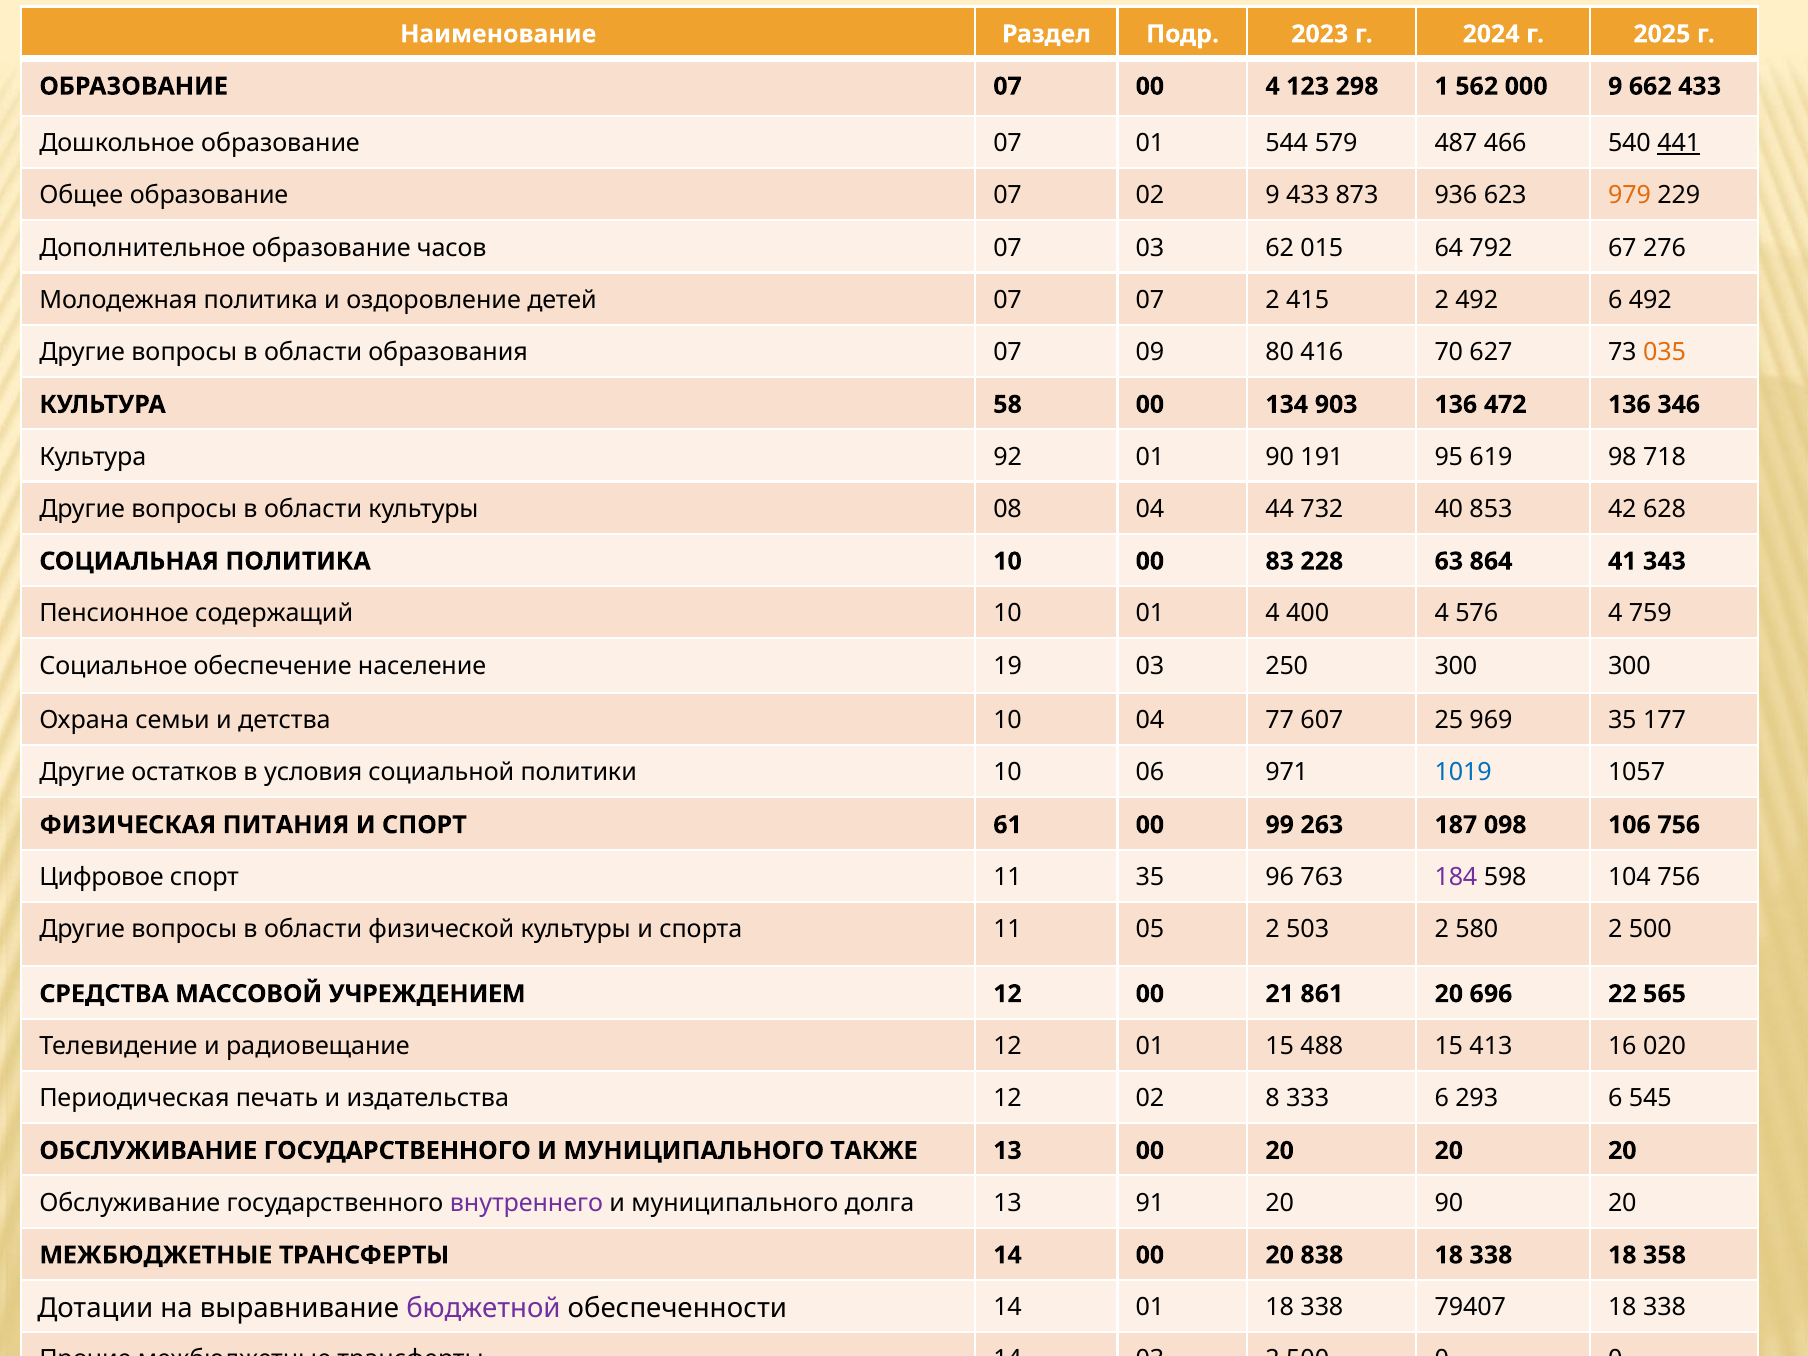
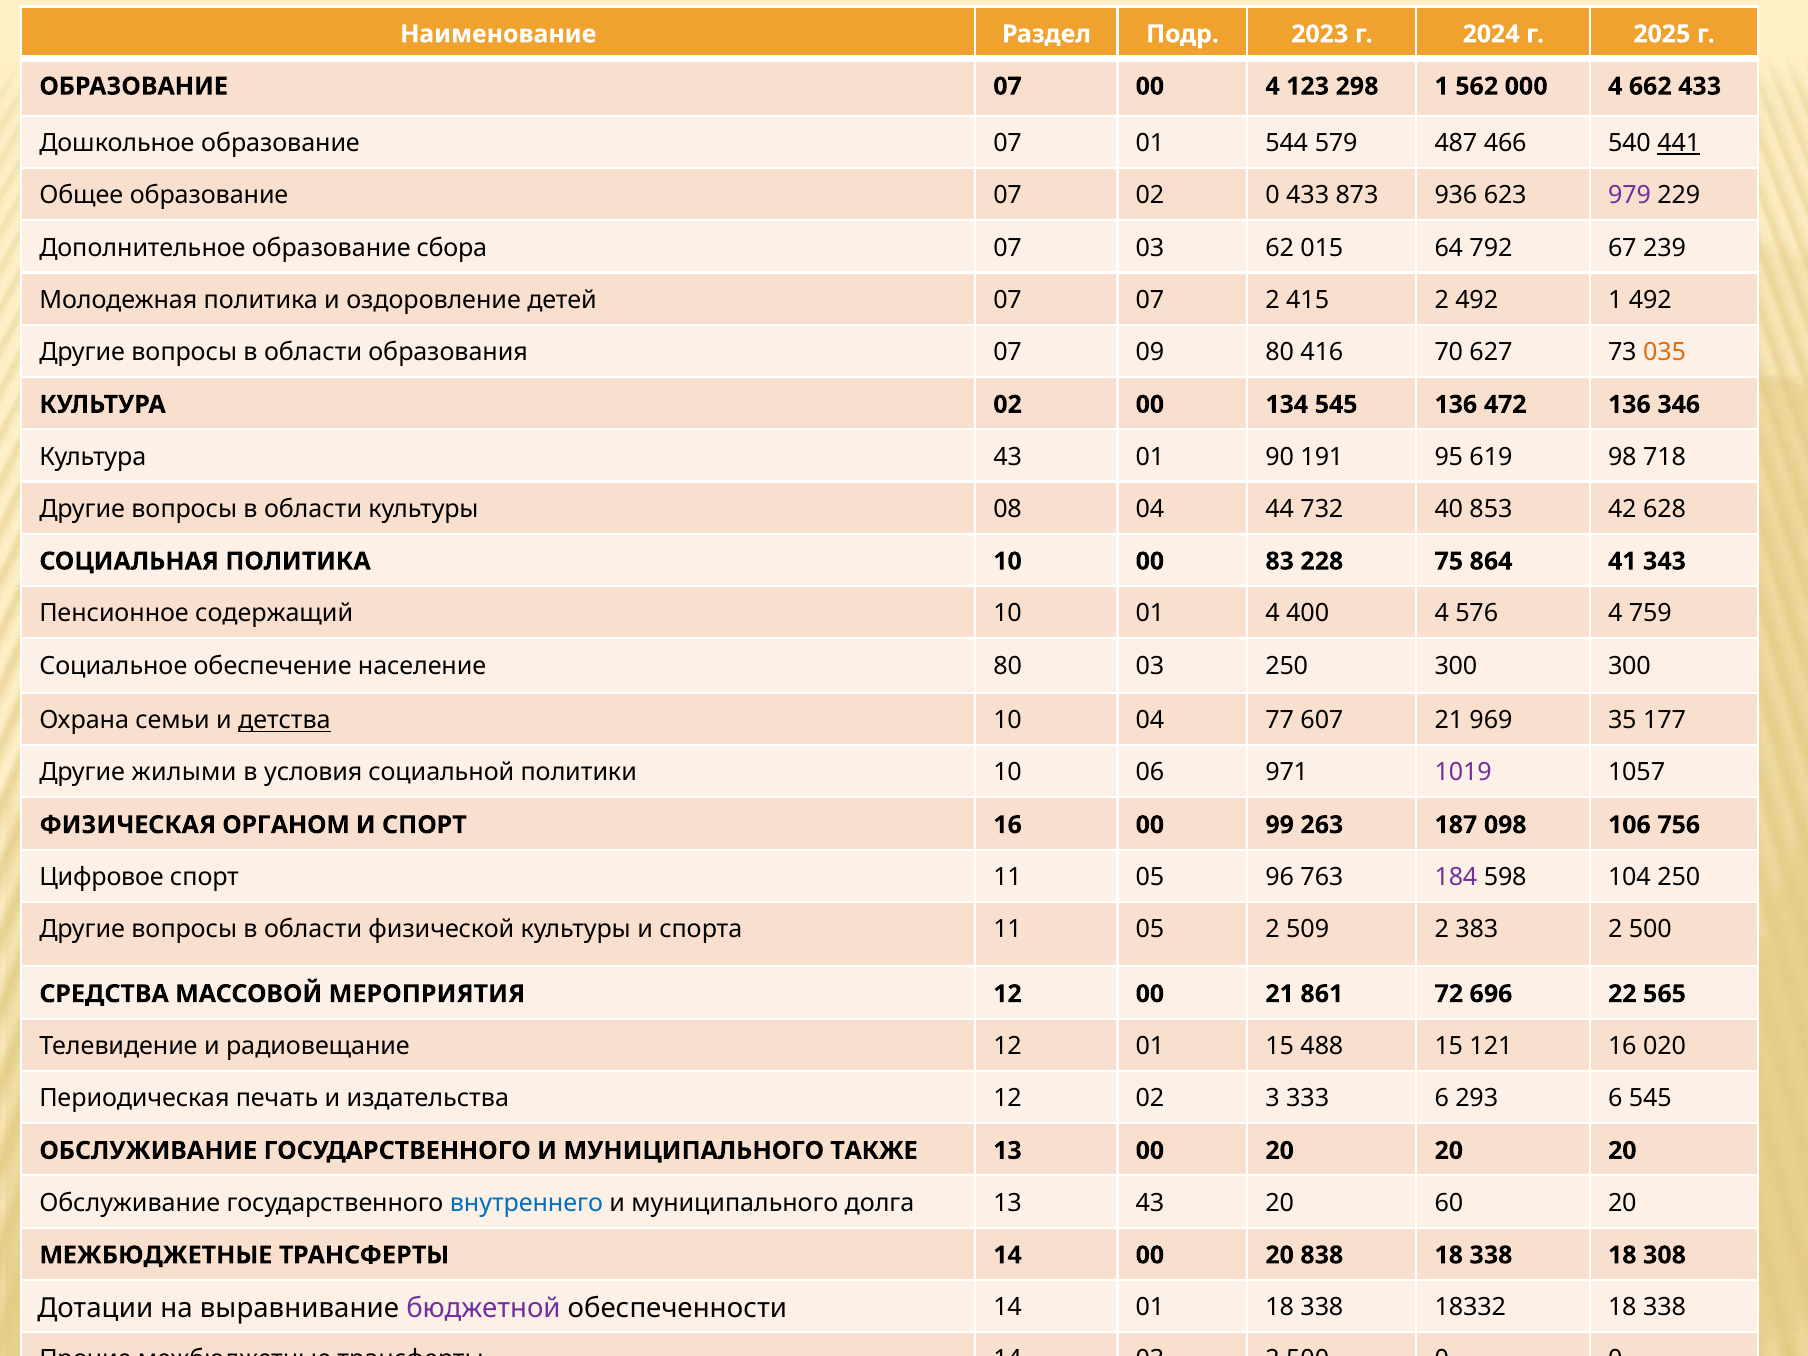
000 9: 9 -> 4
02 9: 9 -> 0
979 colour: orange -> purple
часов: часов -> сбора
276: 276 -> 239
492 6: 6 -> 1
КУЛЬТУРА 58: 58 -> 02
134 903: 903 -> 545
Культура 92: 92 -> 43
63: 63 -> 75
население 19: 19 -> 80
детства underline: none -> present
607 25: 25 -> 21
остатков: остатков -> жилыми
1019 colour: blue -> purple
ПИТАНИЯ: ПИТАНИЯ -> ОРГАНОМ
СПОРТ 61: 61 -> 16
спорт 11 35: 35 -> 05
104 756: 756 -> 250
503: 503 -> 509
580: 580 -> 383
УЧРЕЖДЕНИЕМ: УЧРЕЖДЕНИЕМ -> МЕРОПРИЯТИЯ
861 20: 20 -> 72
413: 413 -> 121
8: 8 -> 3
внутреннего colour: purple -> blue
13 91: 91 -> 43
20 90: 90 -> 60
358: 358 -> 308
79407: 79407 -> 18332
